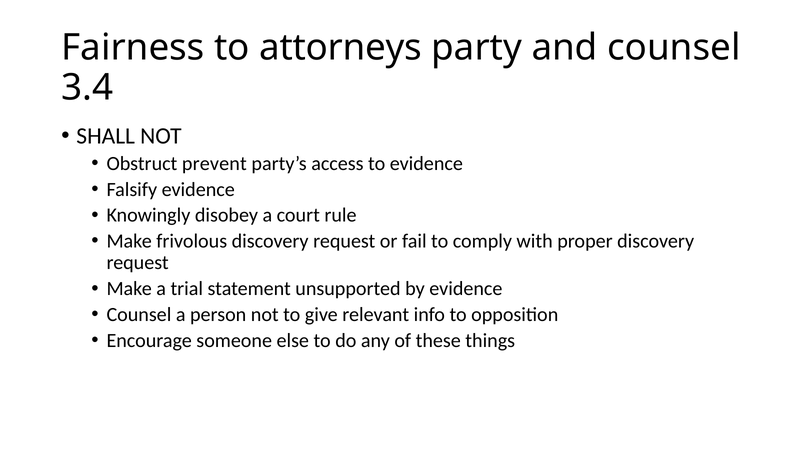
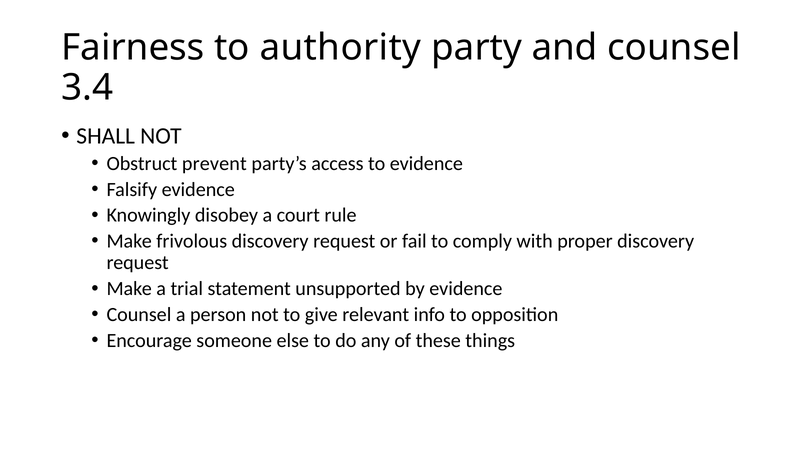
attorneys: attorneys -> authority
